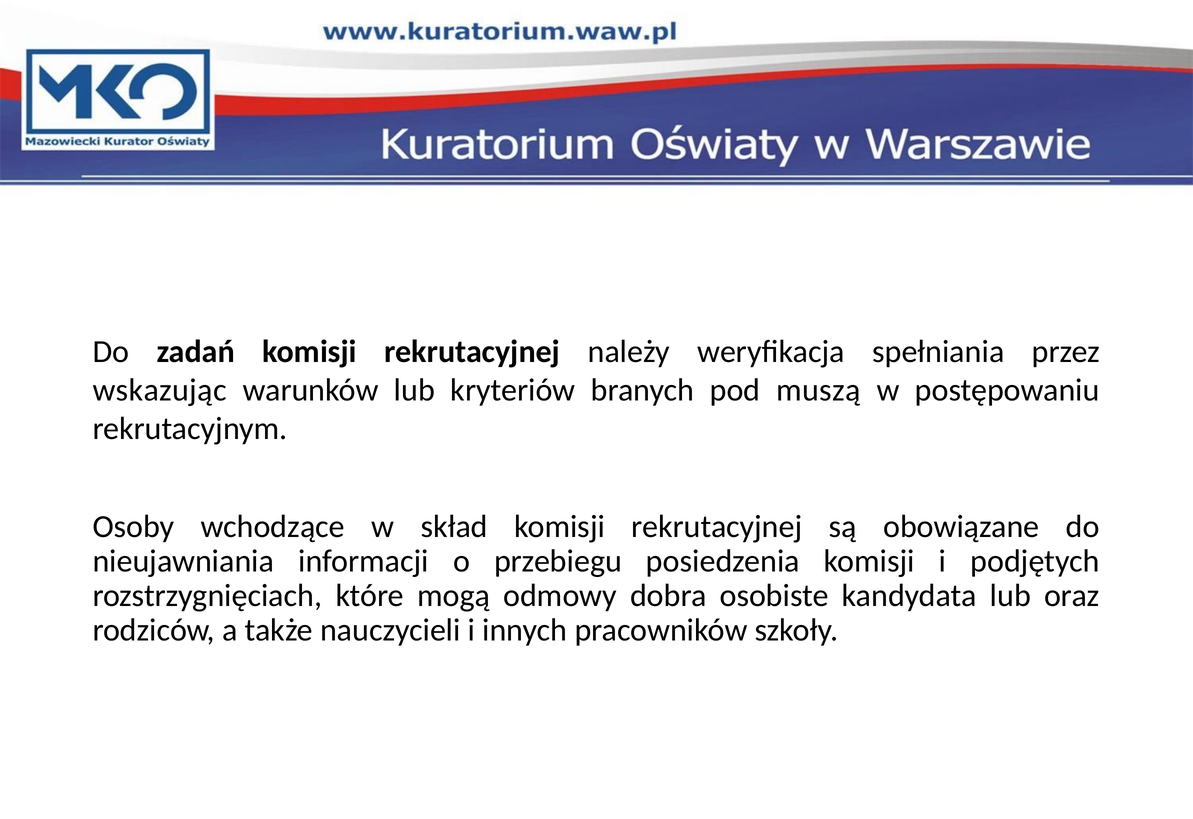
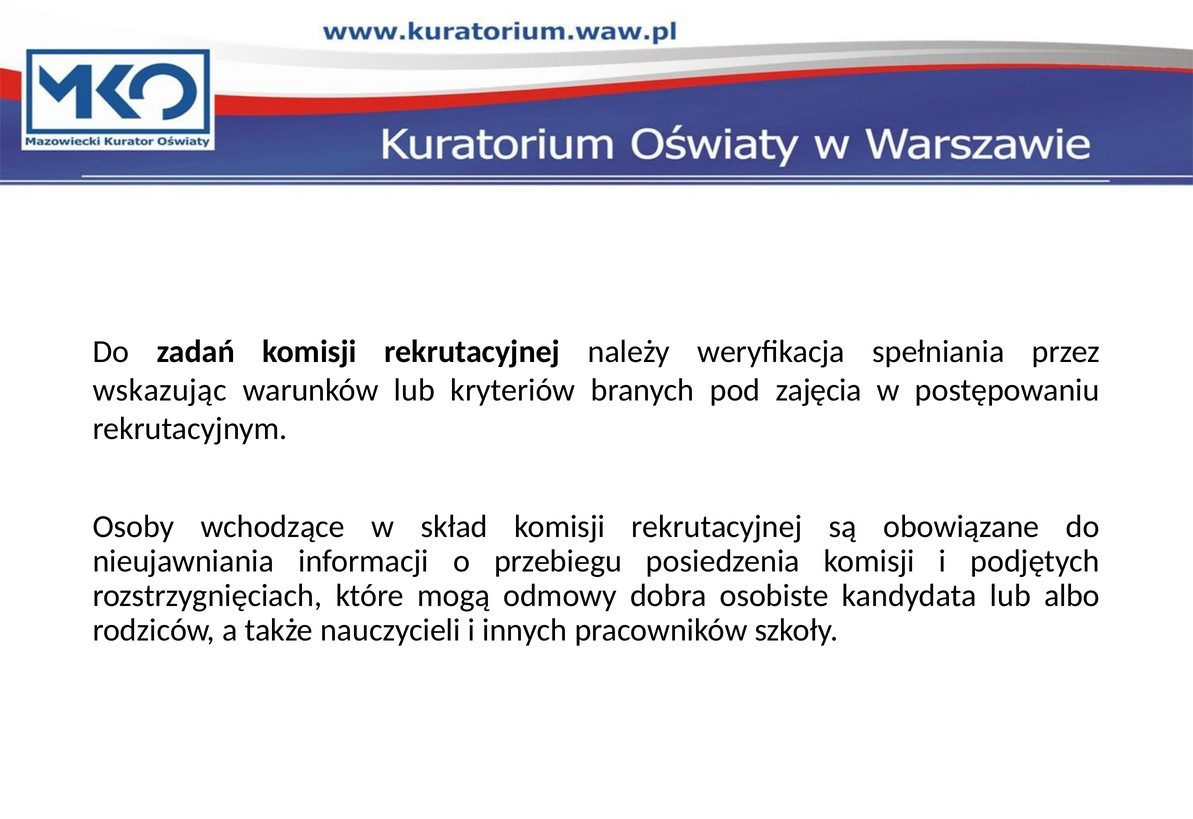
muszą: muszą -> zajęcia
oraz: oraz -> albo
